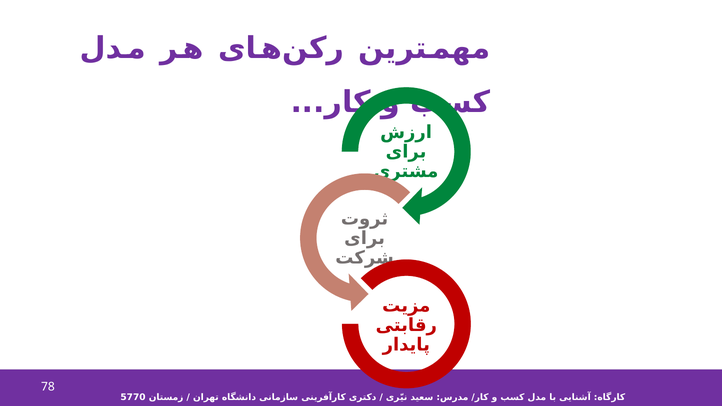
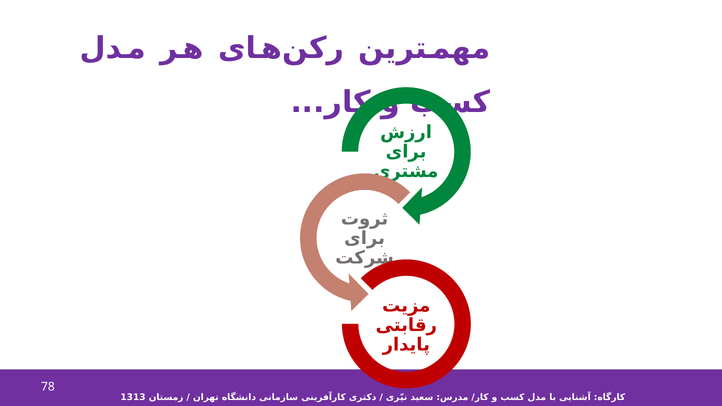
5770: 5770 -> 1313
